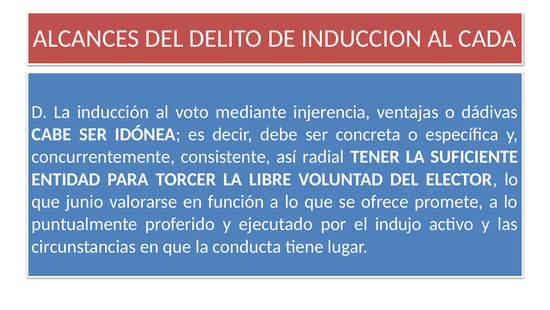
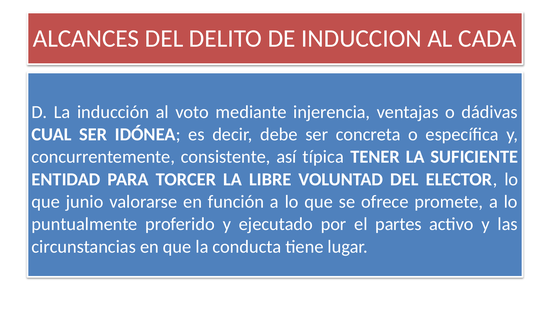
CABE: CABE -> CUAL
radial: radial -> típica
indujo: indujo -> partes
